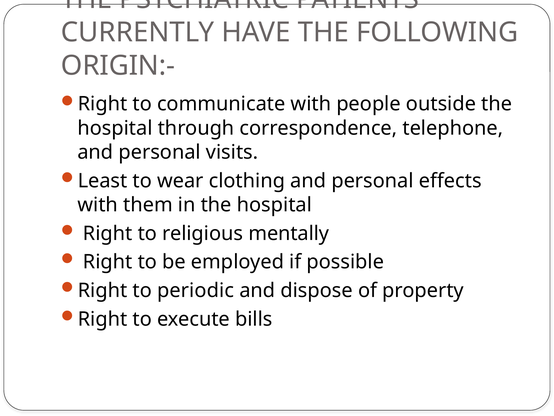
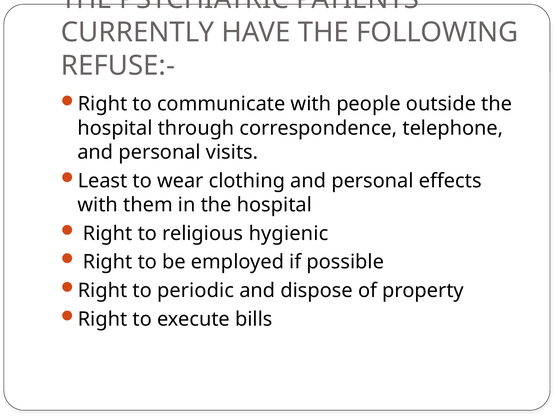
ORIGIN:-: ORIGIN:- -> REFUSE:-
mentally: mentally -> hygienic
